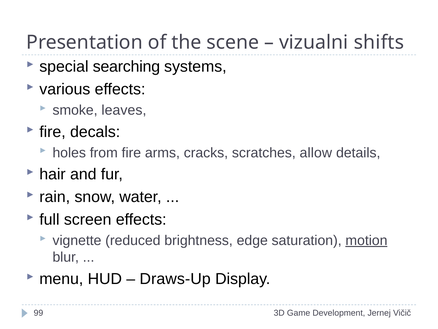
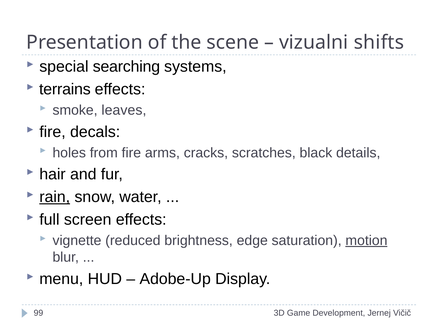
various: various -> terrains
allow: allow -> black
rain underline: none -> present
Draws-Up: Draws-Up -> Adobe-Up
